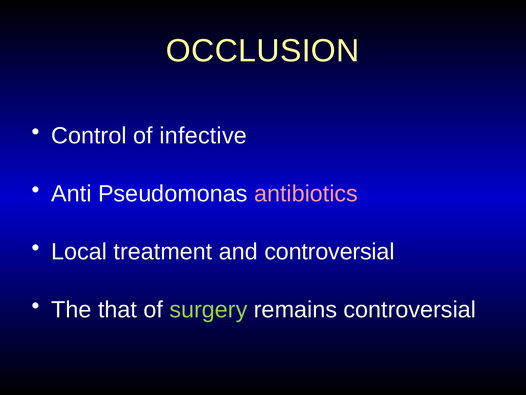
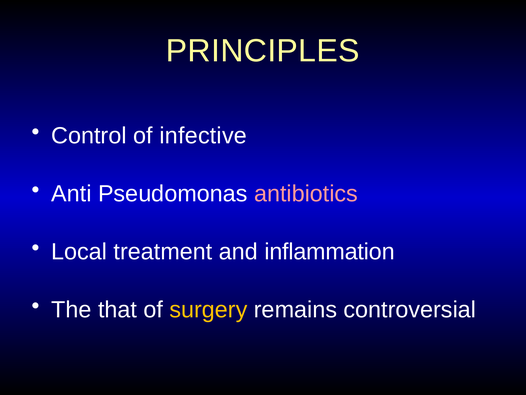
OCCLUSION: OCCLUSION -> PRINCIPLES
and controversial: controversial -> inflammation
surgery colour: light green -> yellow
